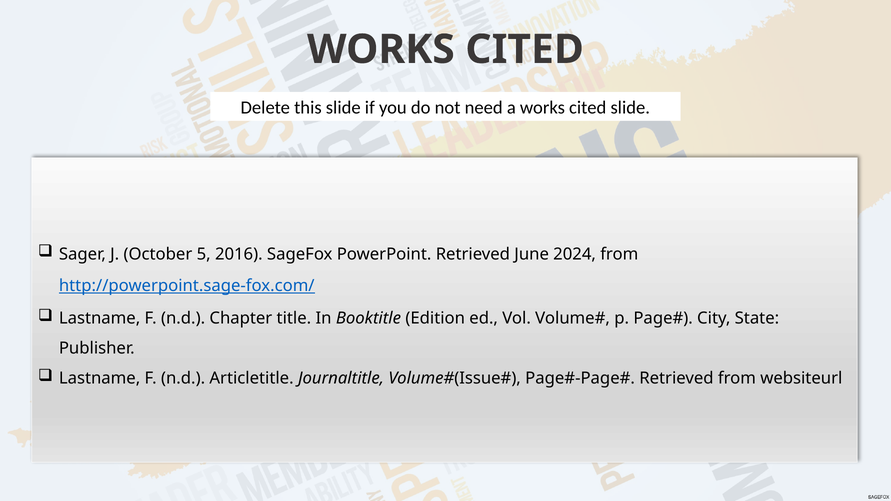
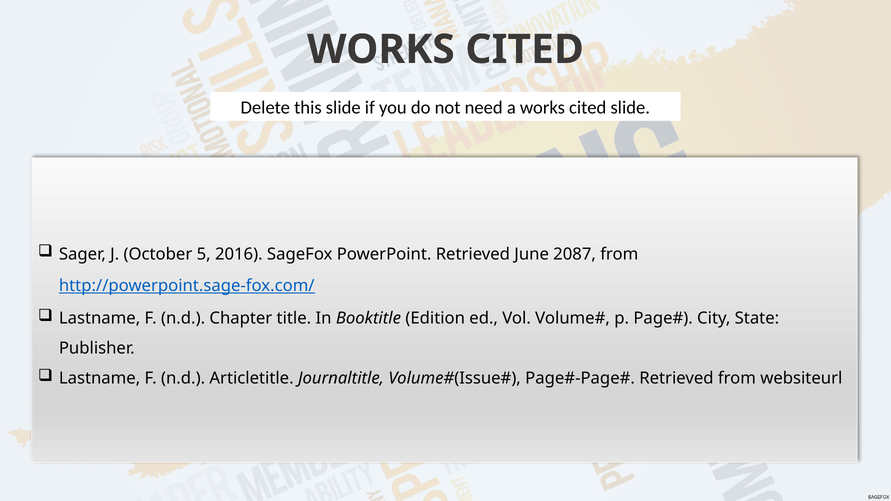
2024: 2024 -> 2087
